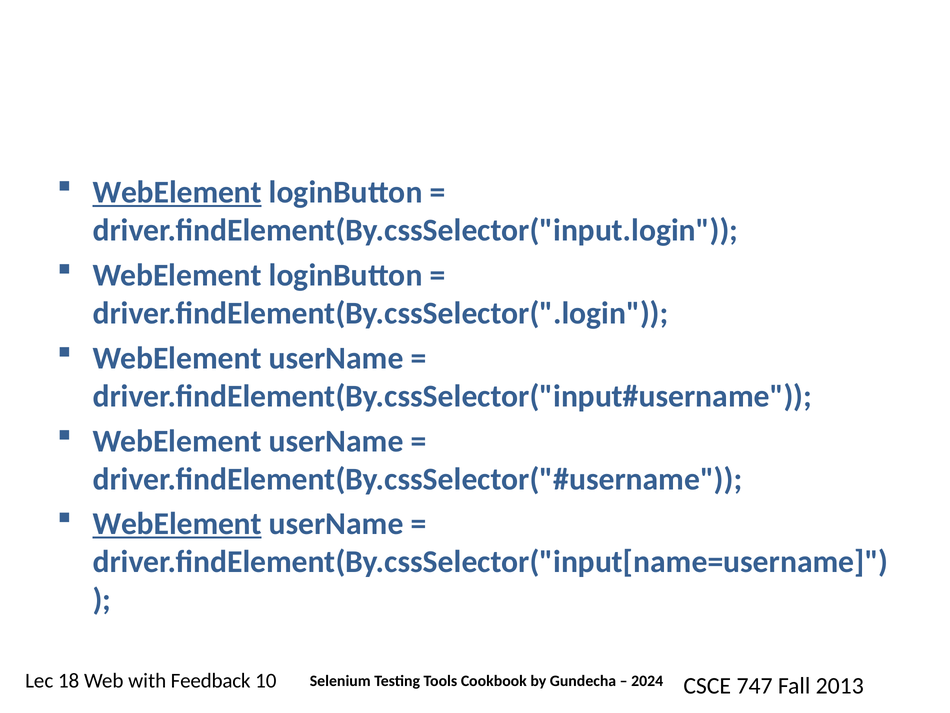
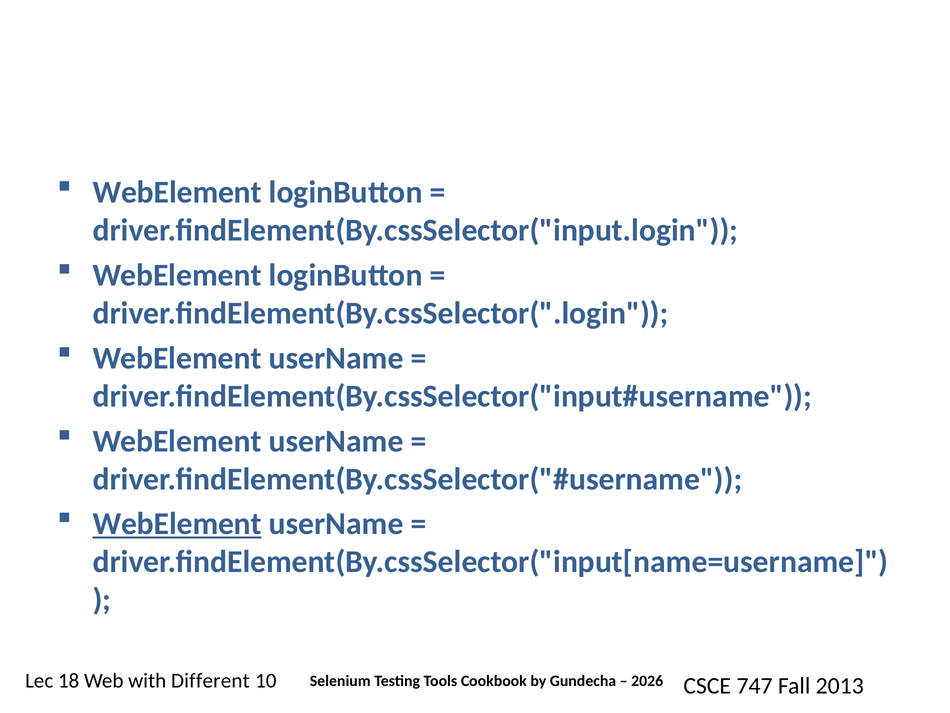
WebElement at (177, 192) underline: present -> none
Feedback: Feedback -> Different
2024: 2024 -> 2026
